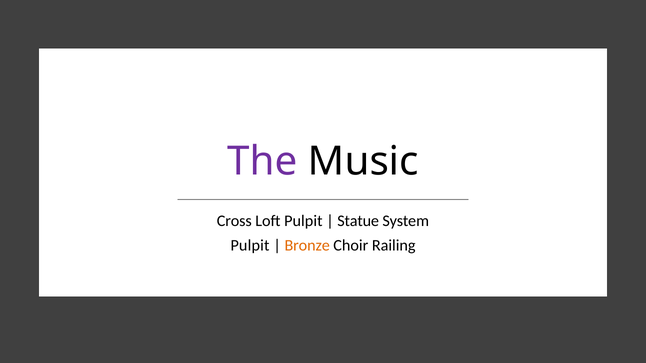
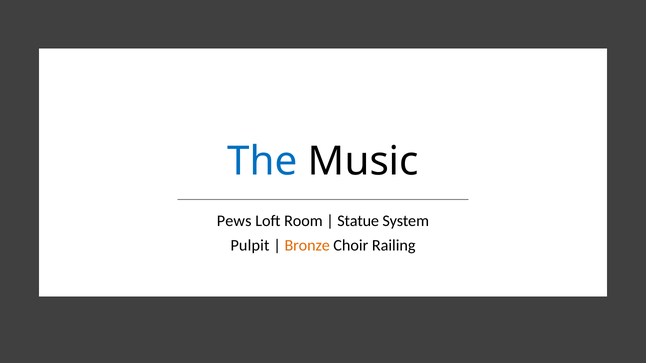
The colour: purple -> blue
Cross: Cross -> Pews
Loft Pulpit: Pulpit -> Room
